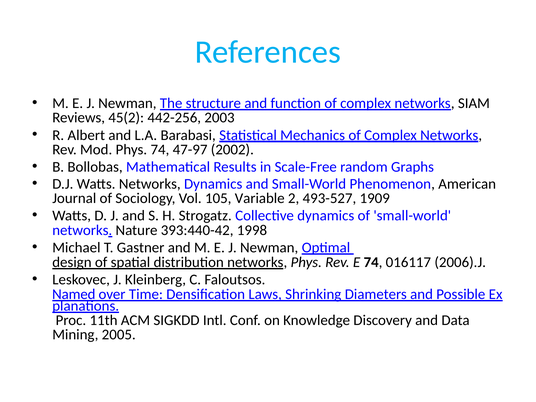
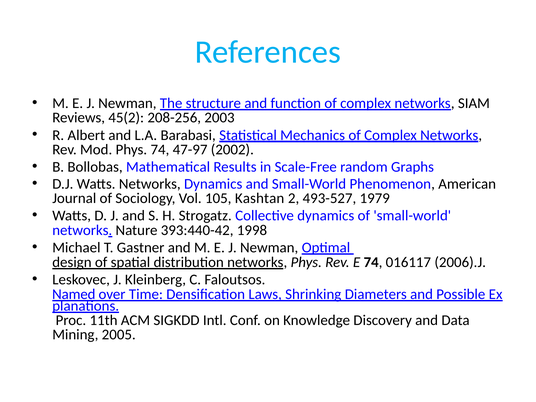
442-256: 442-256 -> 208-256
Variable: Variable -> Kashtan
1909: 1909 -> 1979
